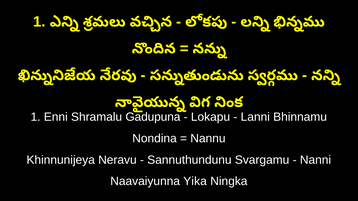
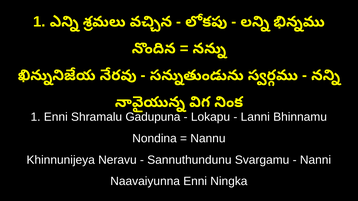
Naavaiyunna Yika: Yika -> Enni
